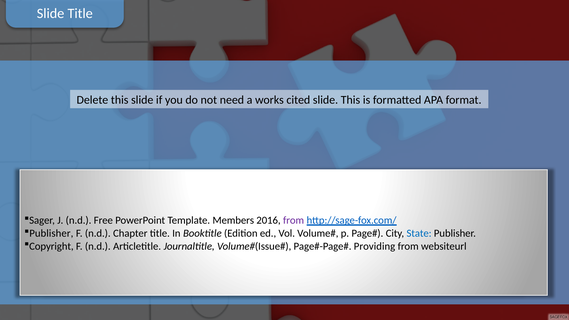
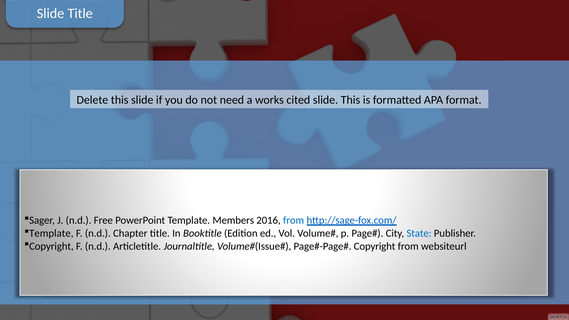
from at (294, 220) colour: purple -> blue
Publisher at (51, 233): Publisher -> Template
Providing at (375, 246): Providing -> Copyright
